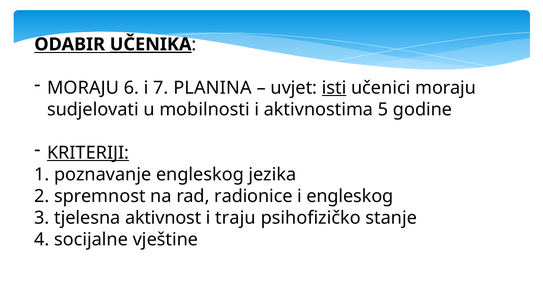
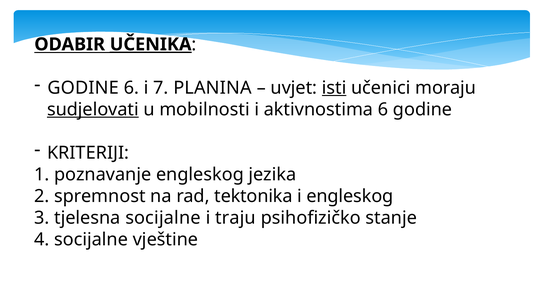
MORAJU at (83, 88): MORAJU -> GODINE
sudjelovati underline: none -> present
aktivnostima 5: 5 -> 6
KRITERIJI underline: present -> none
radionice: radionice -> tektonika
tjelesna aktivnost: aktivnost -> socijalne
